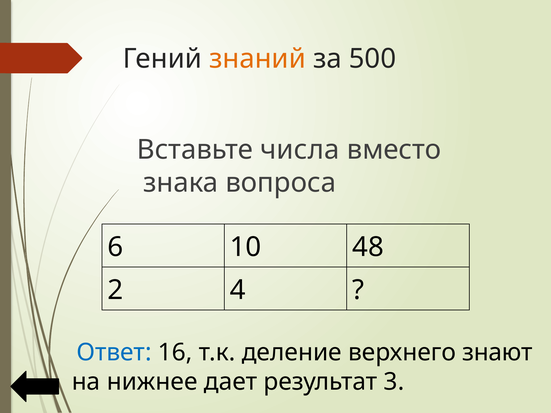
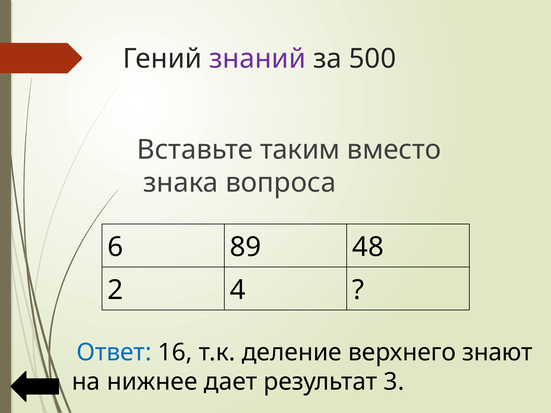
знаний colour: orange -> purple
числа: числа -> таким
10: 10 -> 89
